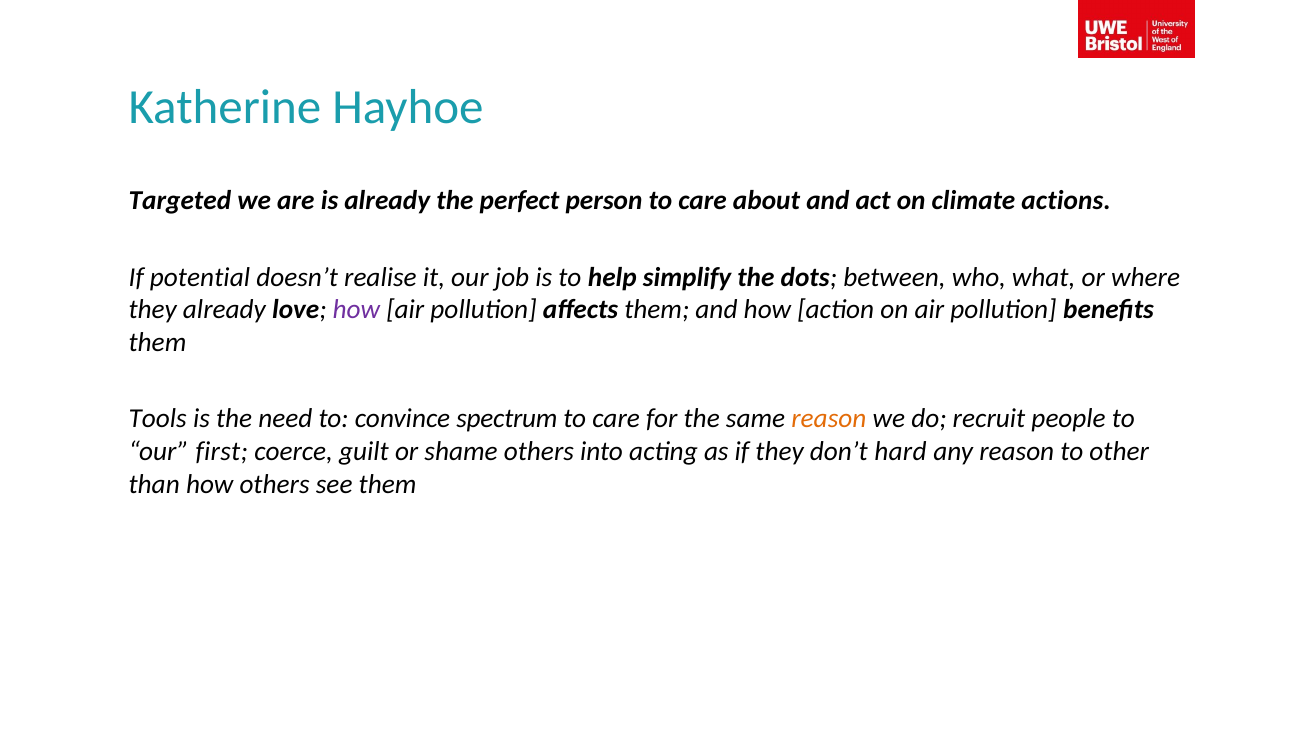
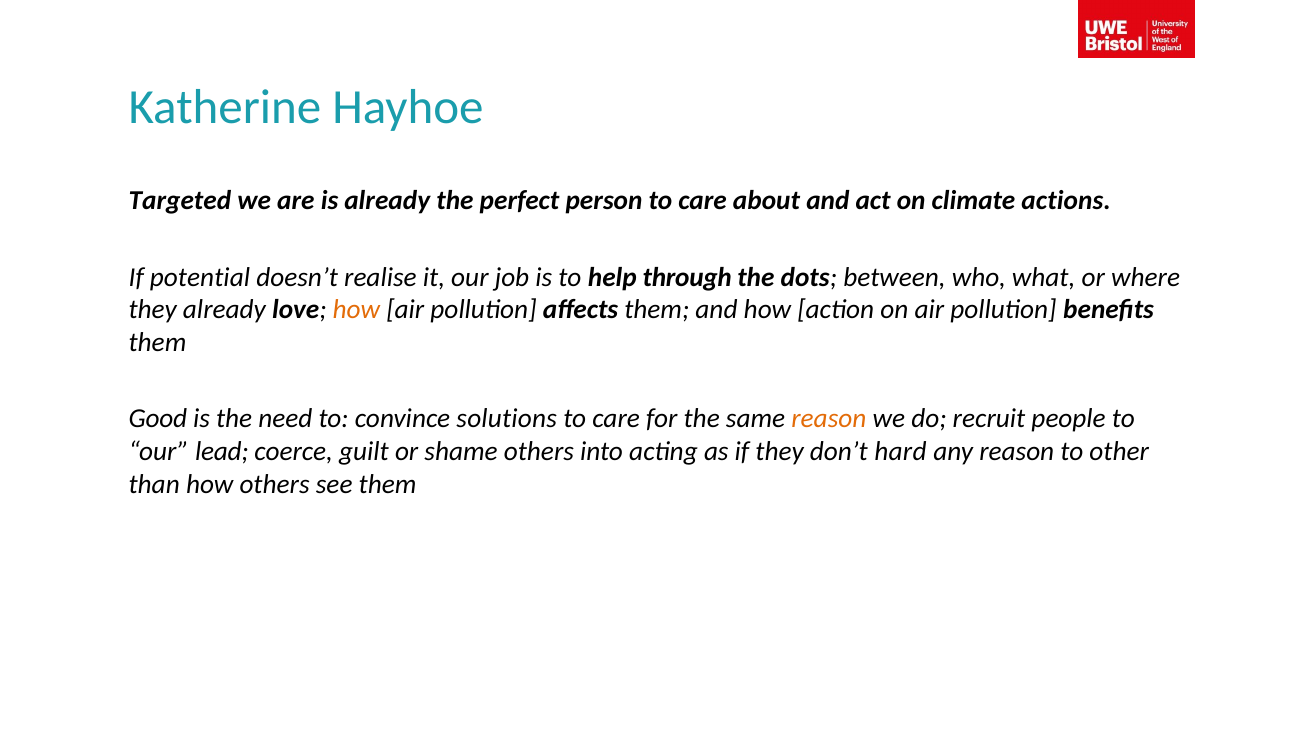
simplify: simplify -> through
how at (356, 310) colour: purple -> orange
Tools: Tools -> Good
spectrum: spectrum -> solutions
first: first -> lead
